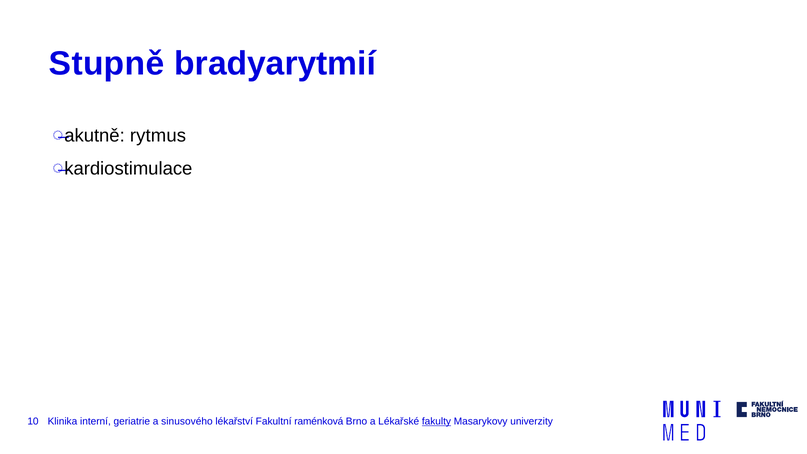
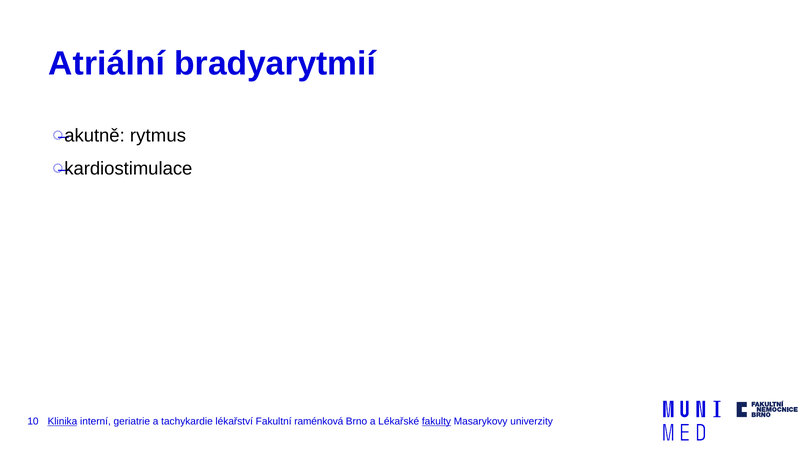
Stupně: Stupně -> Atriální
Klinika underline: none -> present
sinusového: sinusového -> tachykardie
